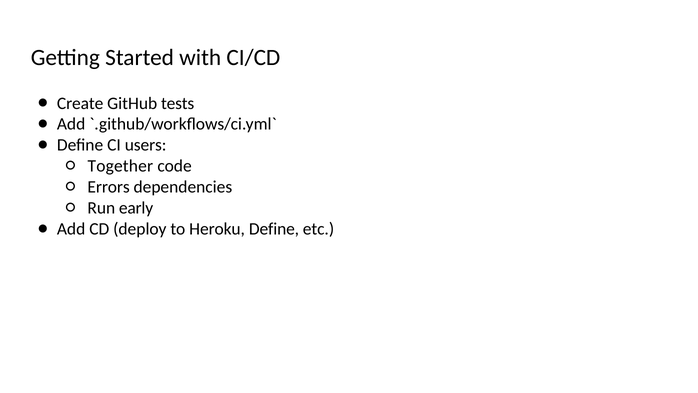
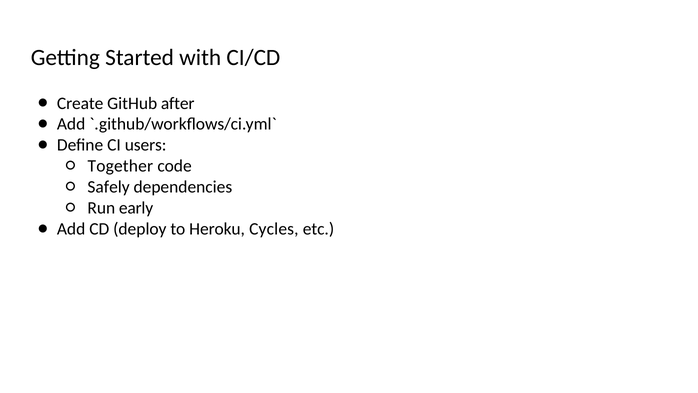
tests: tests -> after
Errors: Errors -> Safely
Heroku Define: Define -> Cycles
